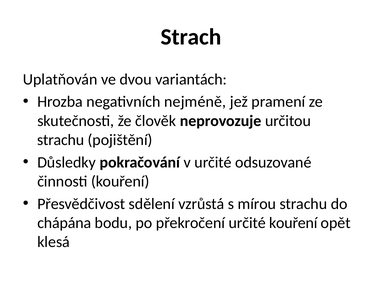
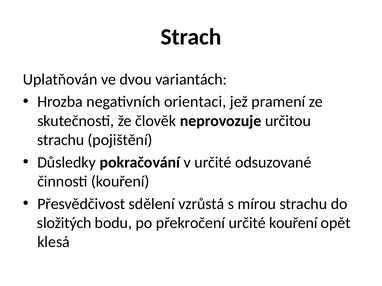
nejméně: nejméně -> orientaci
chápána: chápána -> složitých
